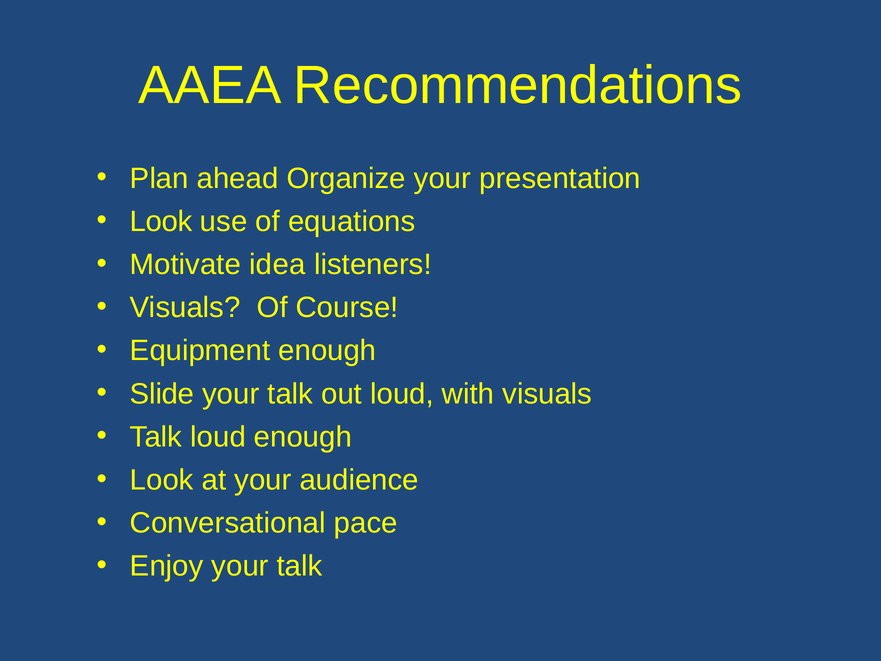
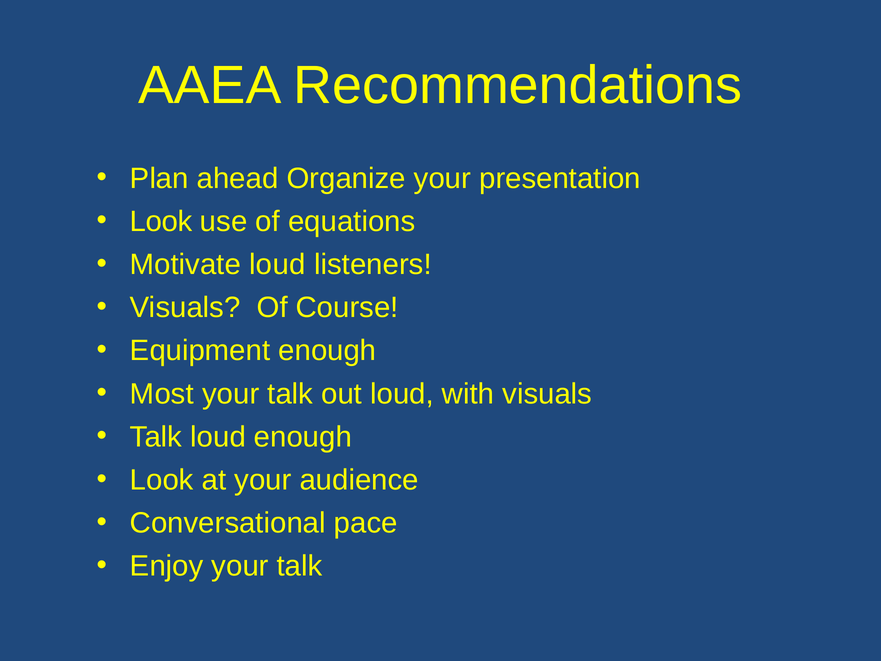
Motivate idea: idea -> loud
Slide: Slide -> Most
